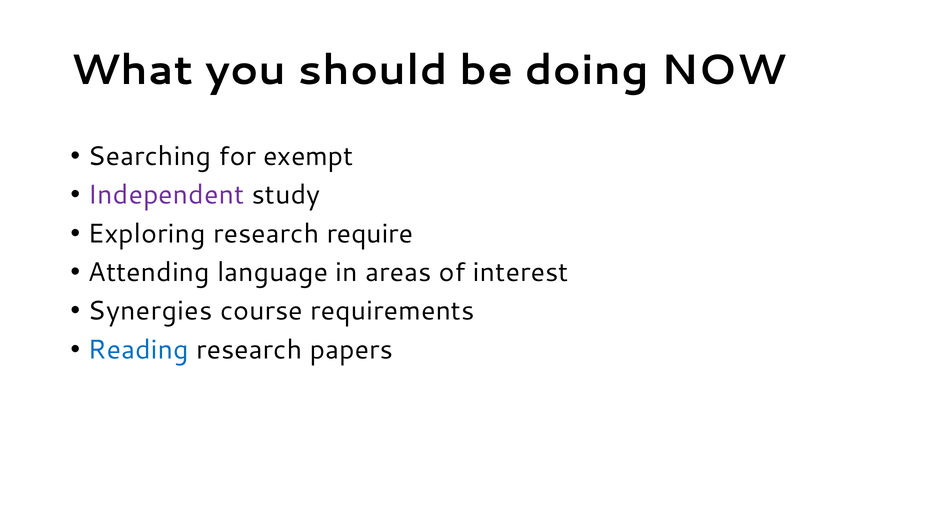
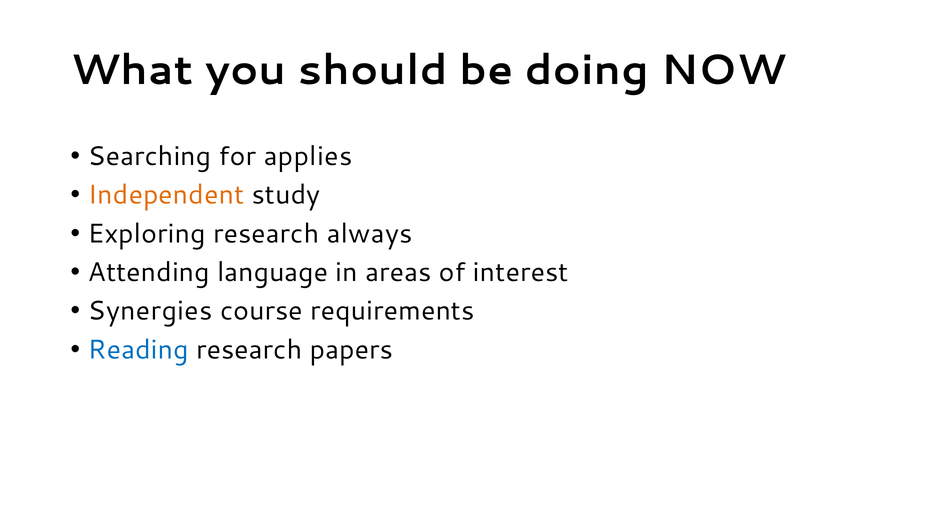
exempt: exempt -> applies
Independent colour: purple -> orange
require: require -> always
